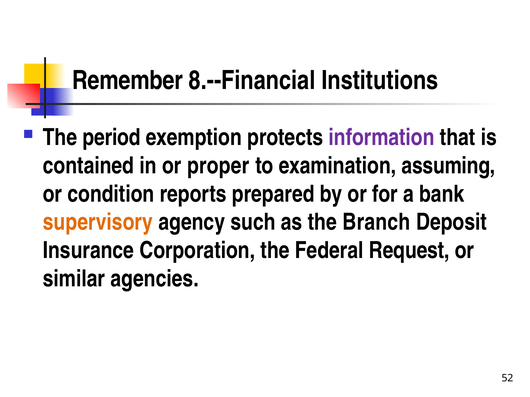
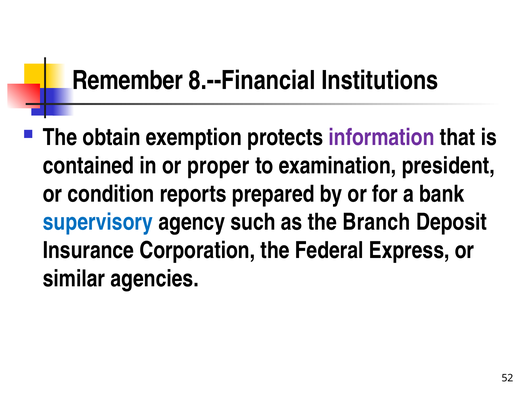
period: period -> obtain
assuming: assuming -> president
supervisory colour: orange -> blue
Request: Request -> Express
